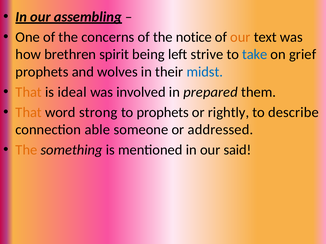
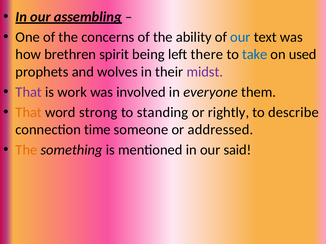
notice: notice -> ability
our at (240, 37) colour: orange -> blue
strive: strive -> there
grief: grief -> used
midst colour: blue -> purple
That at (29, 92) colour: orange -> purple
ideal: ideal -> work
prepared: prepared -> everyone
to prophets: prophets -> standing
able: able -> time
